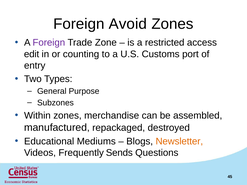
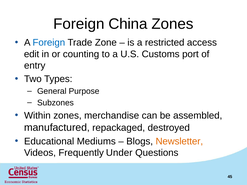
Avoid: Avoid -> China
Foreign at (49, 43) colour: purple -> blue
Sends: Sends -> Under
